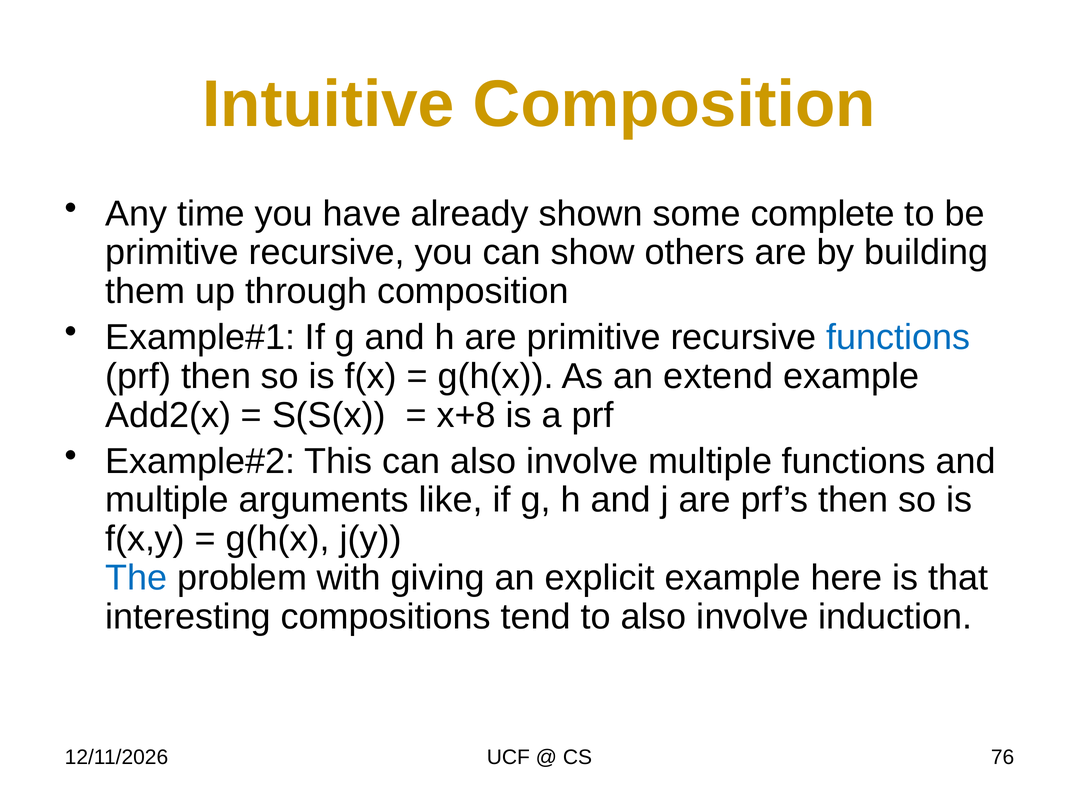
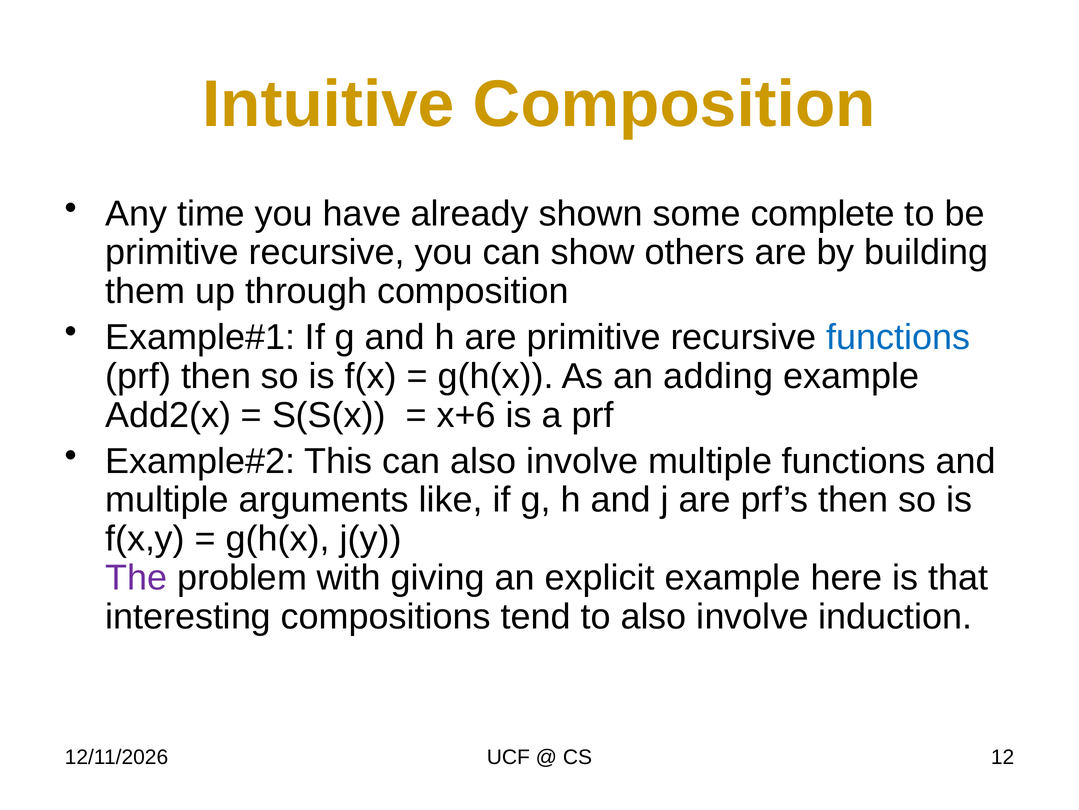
extend: extend -> adding
x+8: x+8 -> x+6
The colour: blue -> purple
76: 76 -> 12
